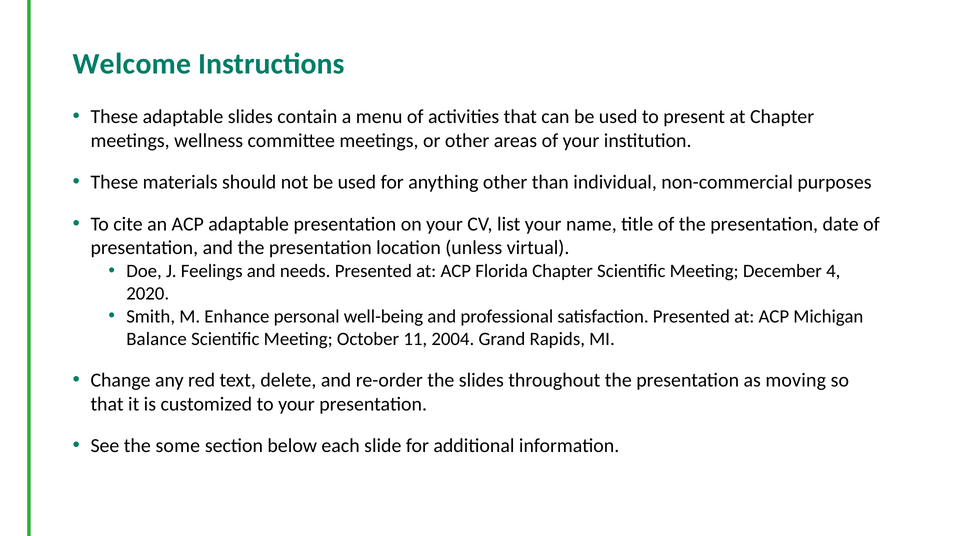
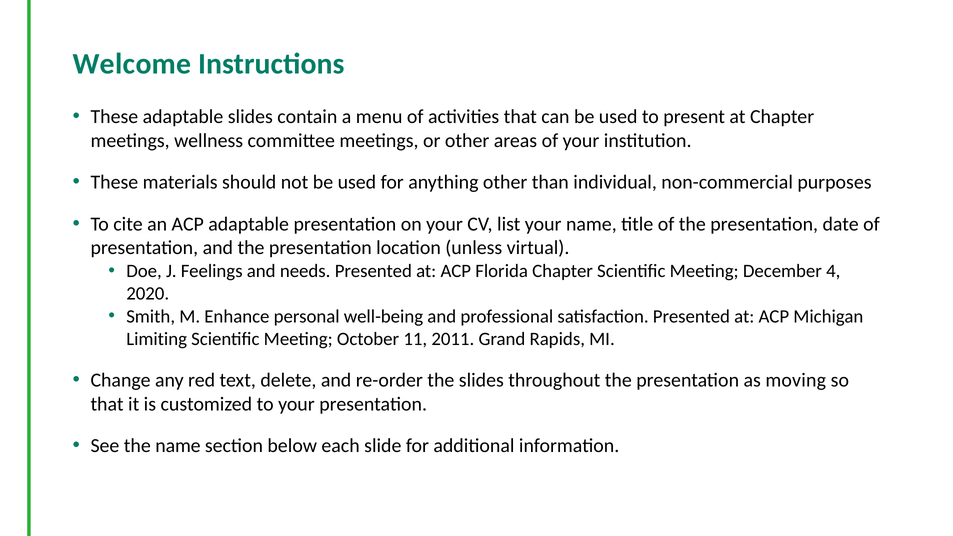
Balance: Balance -> Limiting
2004: 2004 -> 2011
the some: some -> name
